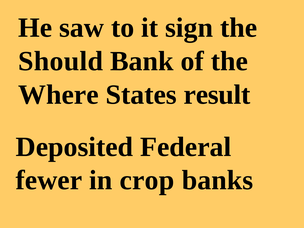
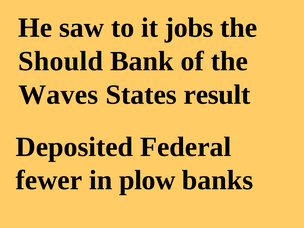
sign: sign -> jobs
Where: Where -> Waves
crop: crop -> plow
